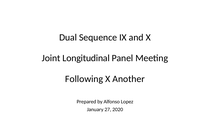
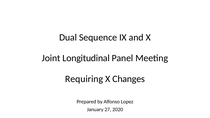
Following: Following -> Requiring
Another: Another -> Changes
